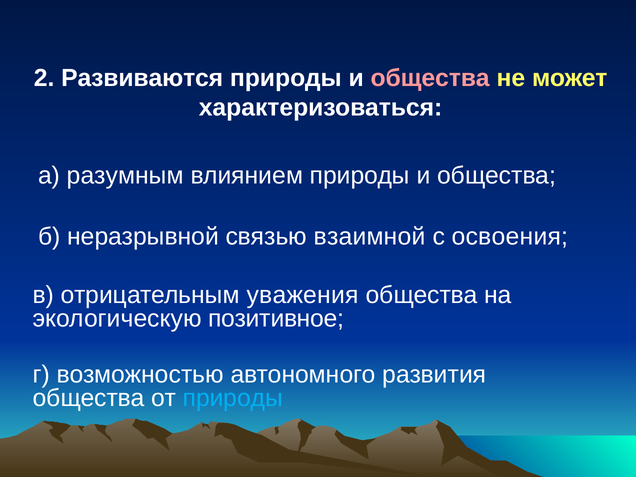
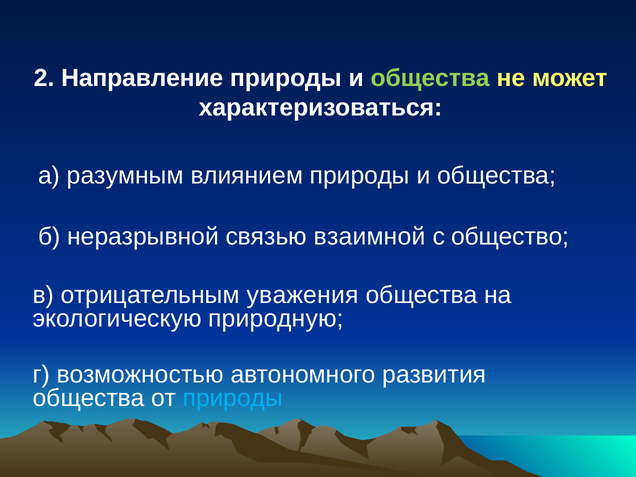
Развиваются: Развиваются -> Направление
общества at (430, 78) colour: pink -> light green
освоения: освоения -> общество
позитивное: позитивное -> природную
